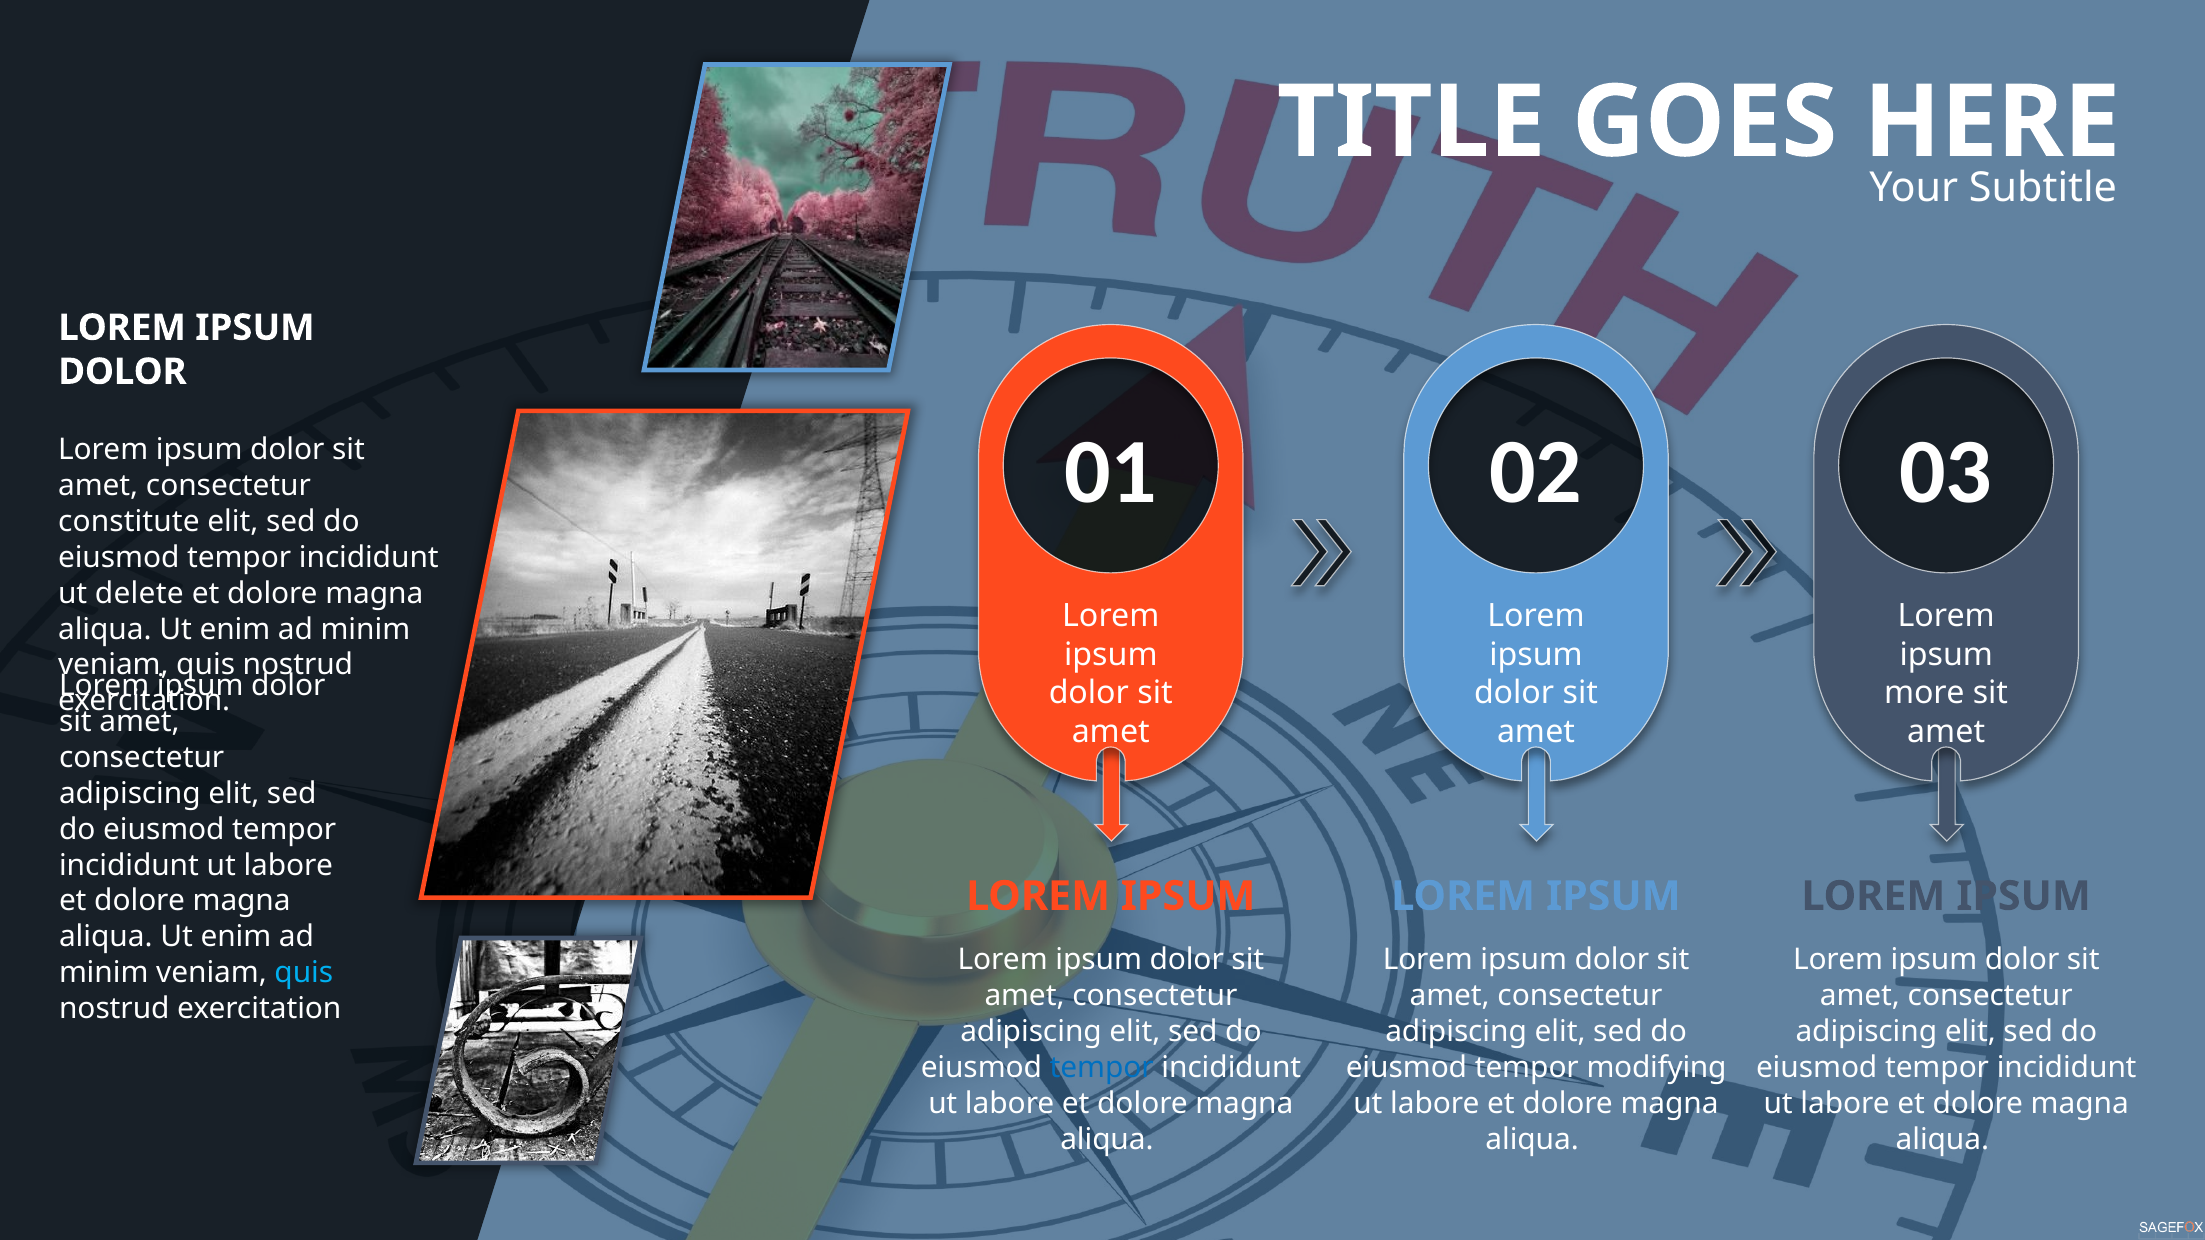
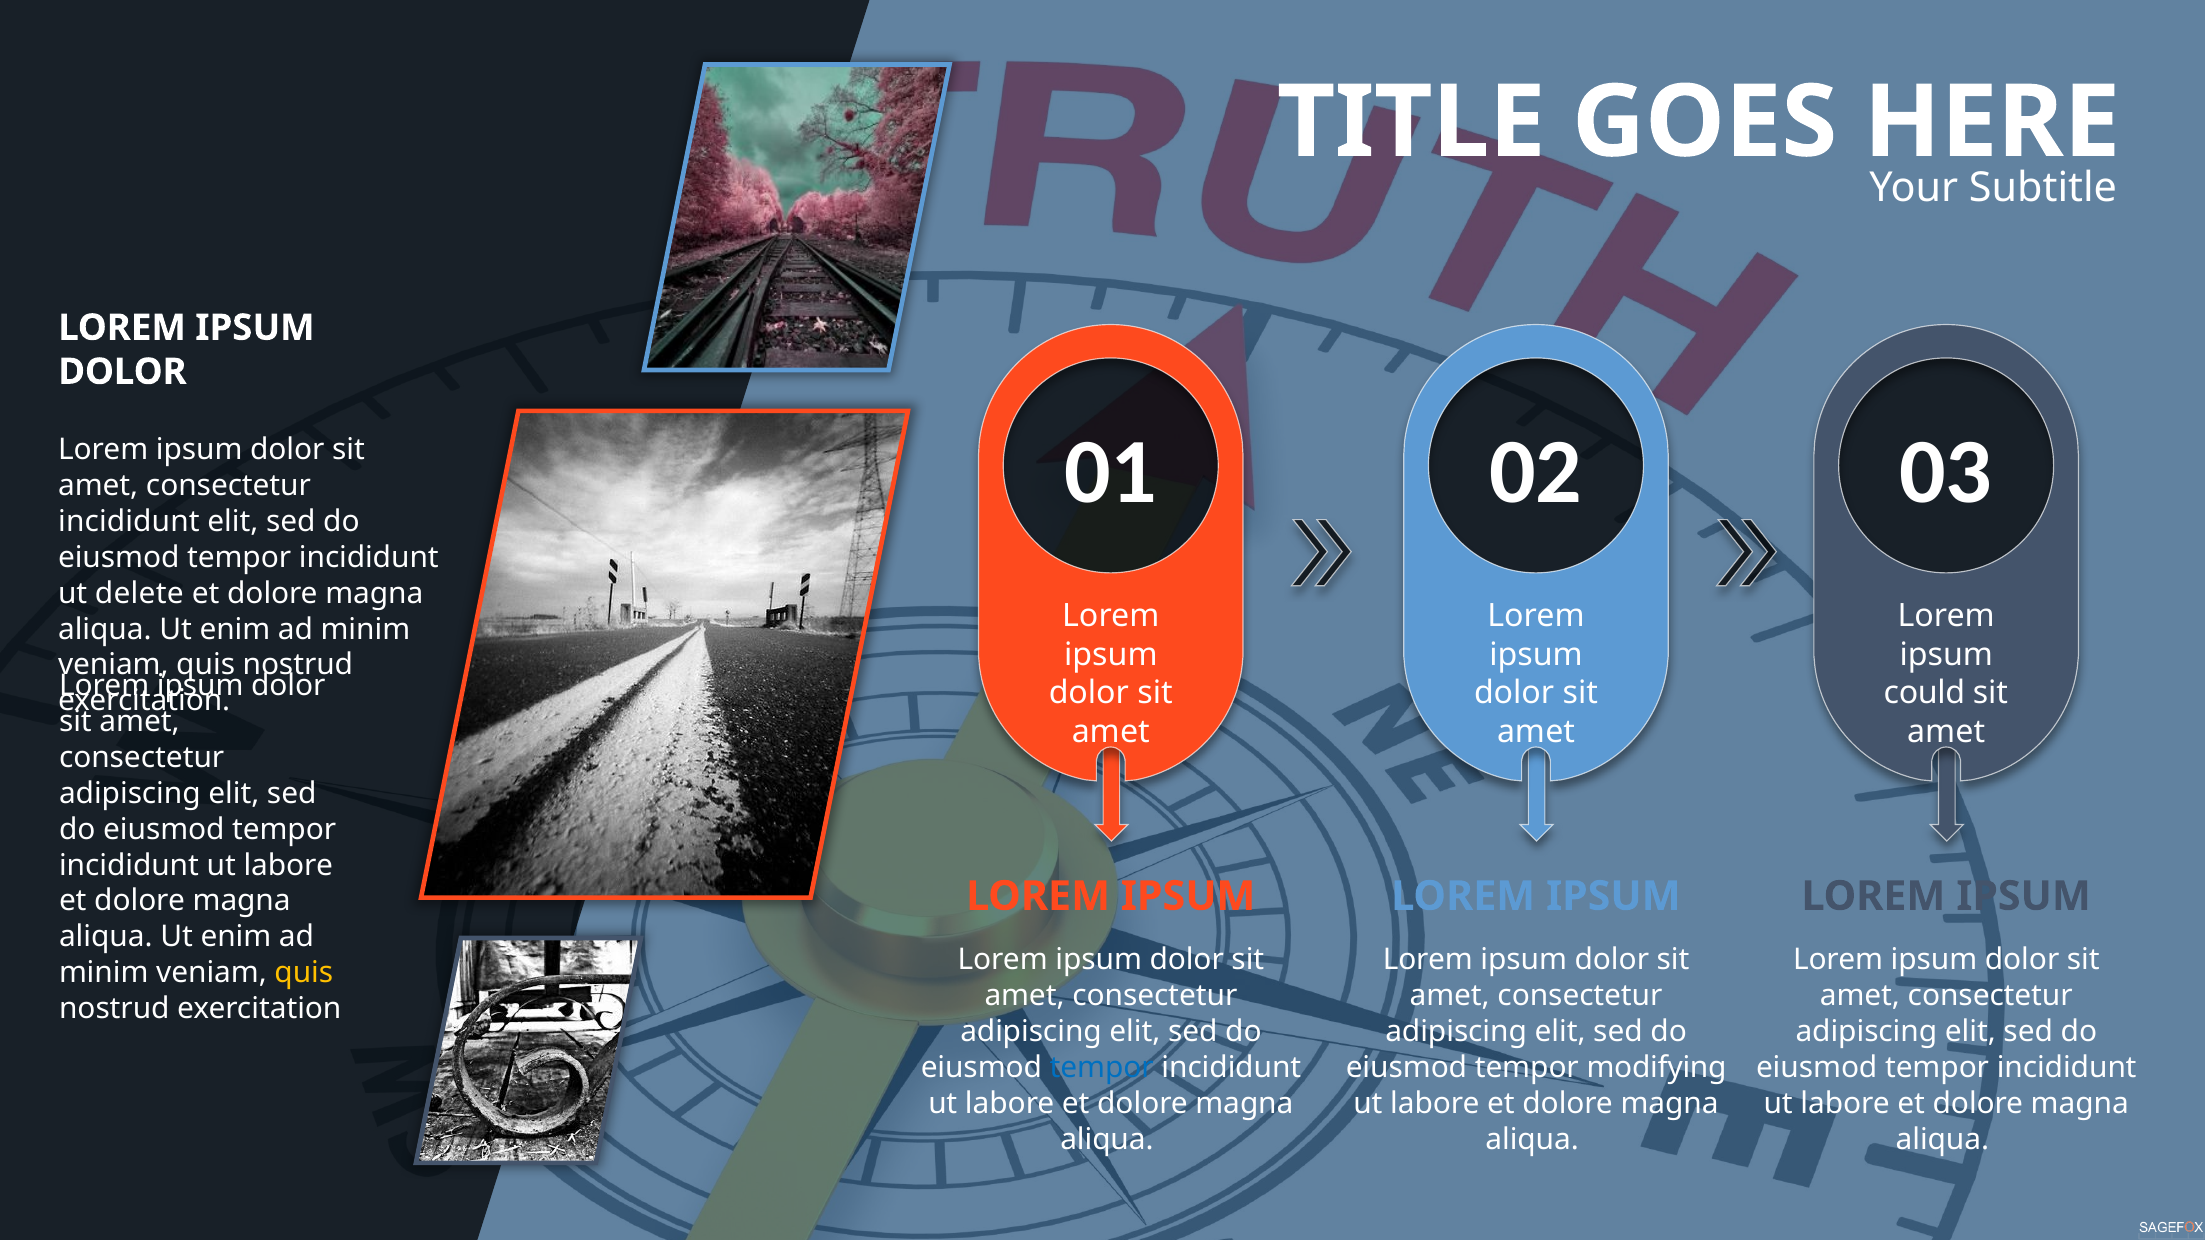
constitute at (129, 522): constitute -> incididunt
more: more -> could
quis at (304, 973) colour: light blue -> yellow
